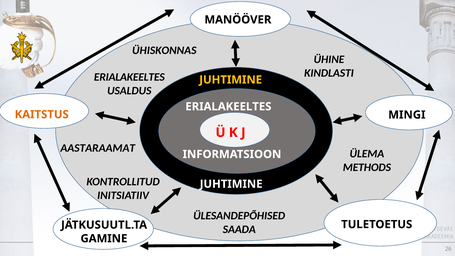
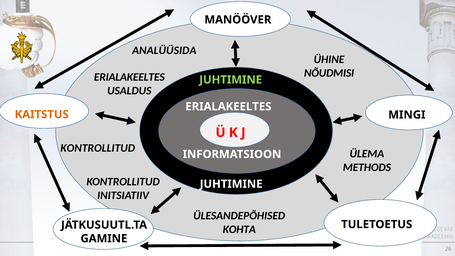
ÜHISKONNAS: ÜHISKONNAS -> ANALÜÜSIDA
KINDLASTI: KINDLASTI -> NÕUDMISI
JUHTIMINE at (231, 80) colour: yellow -> light green
AASTARAAMAT at (98, 148): AASTARAAMAT -> KONTROLLITUD
SAADA: SAADA -> KOHTA
